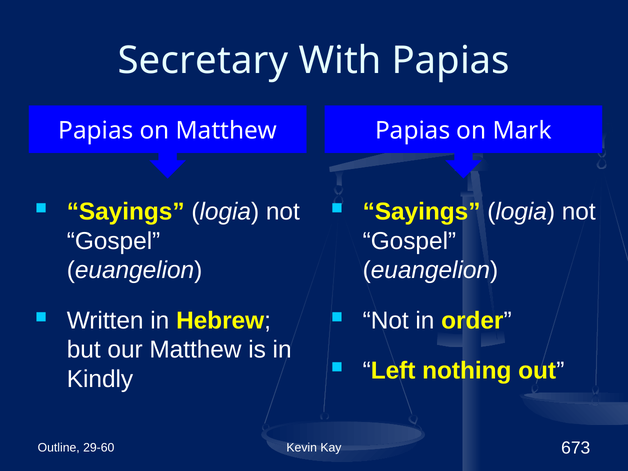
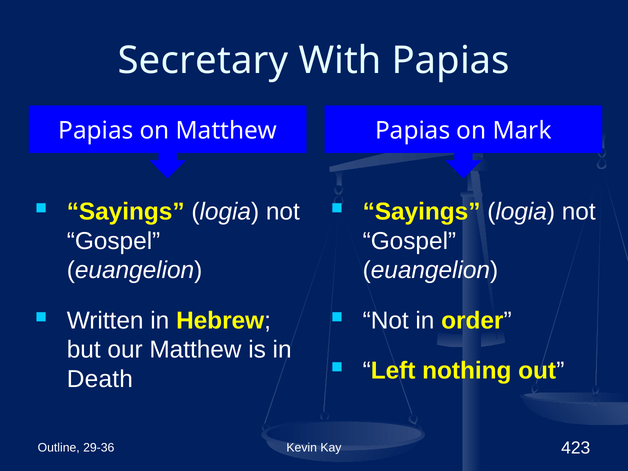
Kindly: Kindly -> Death
29-60: 29-60 -> 29-36
673: 673 -> 423
